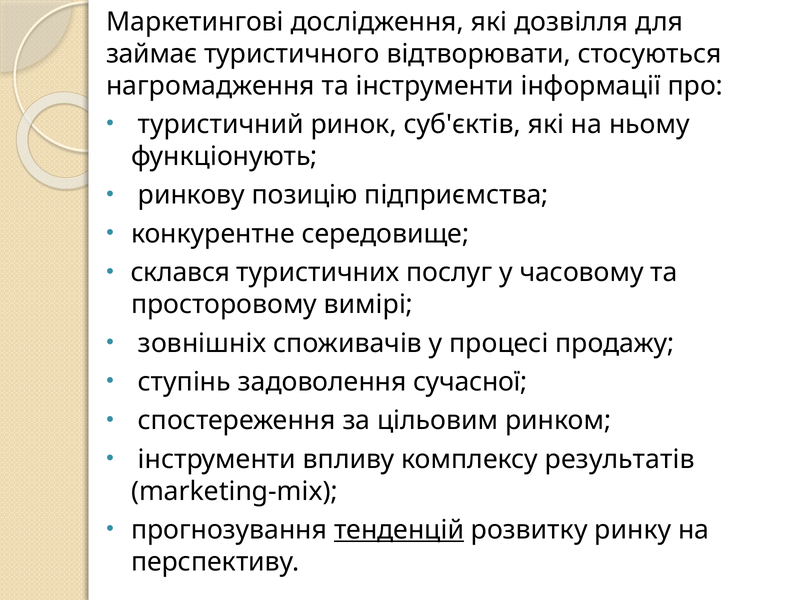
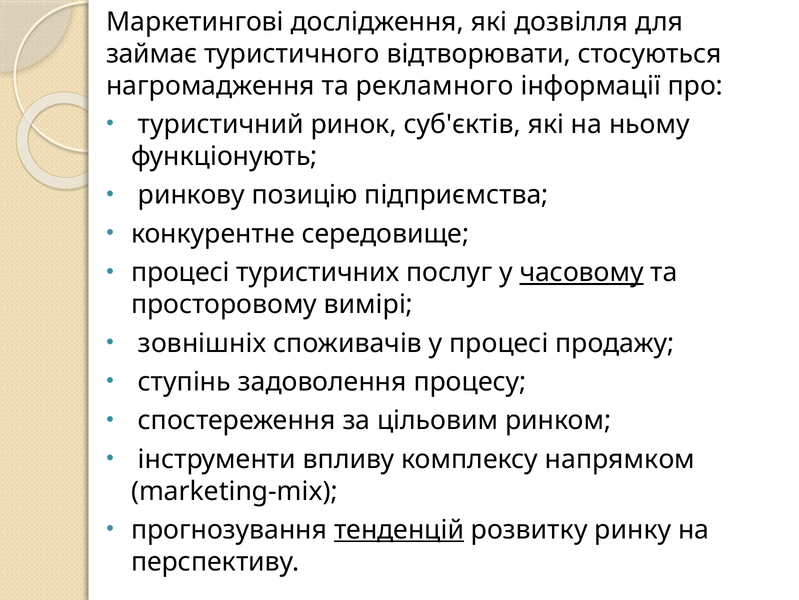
та інструменти: інструменти -> рекламного
склався at (180, 272): склався -> процесі
часовому underline: none -> present
сучасної: сучасної -> процесу
результатів: результатів -> напрямком
